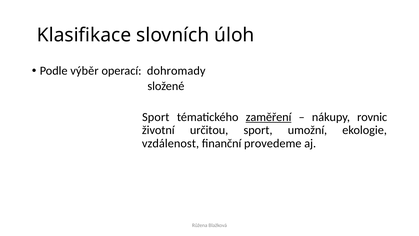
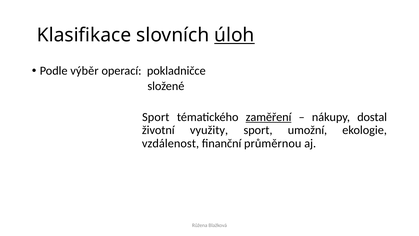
úloh underline: none -> present
dohromady: dohromady -> pokladničce
rovnic: rovnic -> dostal
určitou: určitou -> využity
provedeme: provedeme -> průměrnou
